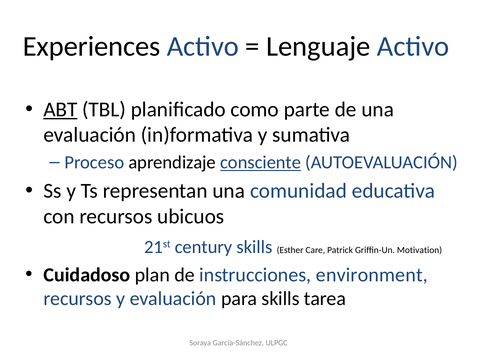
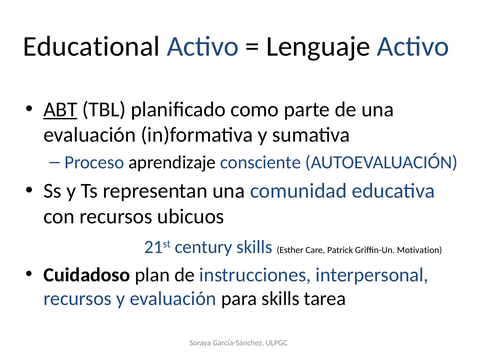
Experiences: Experiences -> Educational
consciente underline: present -> none
environment: environment -> interpersonal
